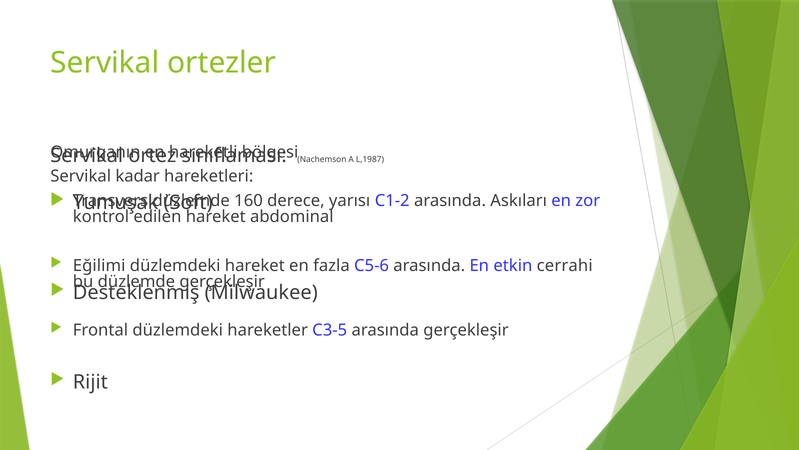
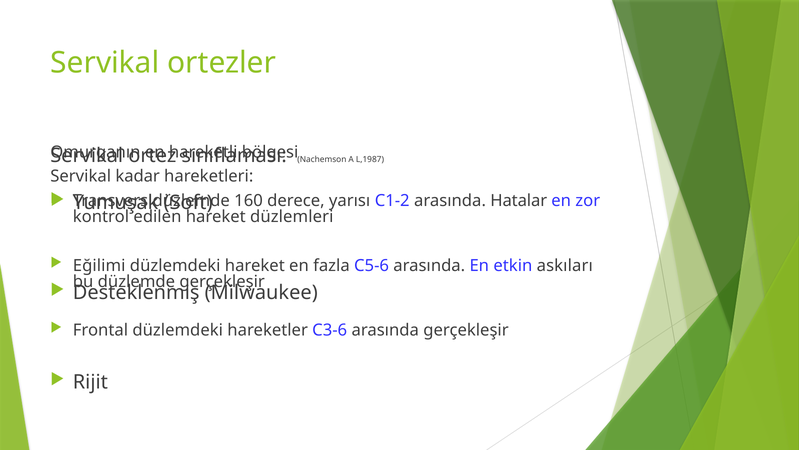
Askıları: Askıları -> Hatalar
abdominal: abdominal -> düzlemleri
cerrahi: cerrahi -> askıları
C3-5: C3-5 -> C3-6
